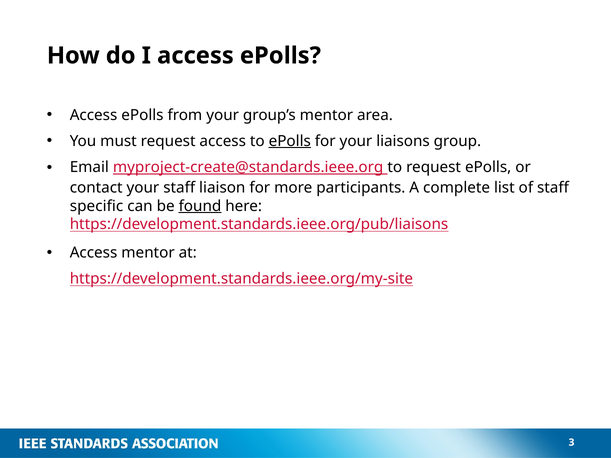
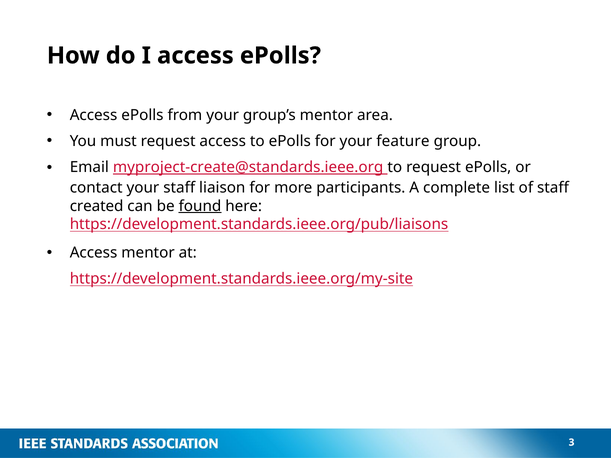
ePolls at (290, 141) underline: present -> none
liaisons: liaisons -> feature
specific: specific -> created
